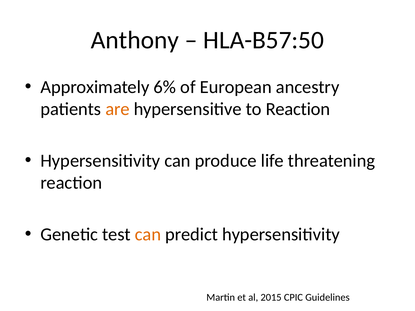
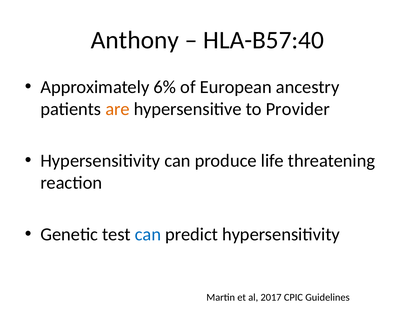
HLA-B57:50: HLA-B57:50 -> HLA-B57:40
to Reaction: Reaction -> Provider
can at (148, 235) colour: orange -> blue
2015: 2015 -> 2017
